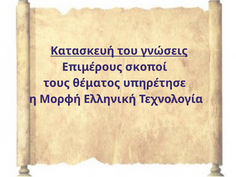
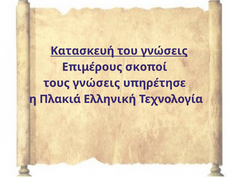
τους θέματος: θέματος -> γνώσεις
Μορφή: Μορφή -> Πλακιά
